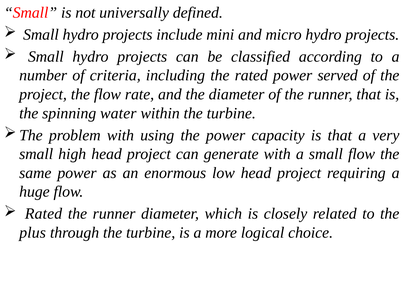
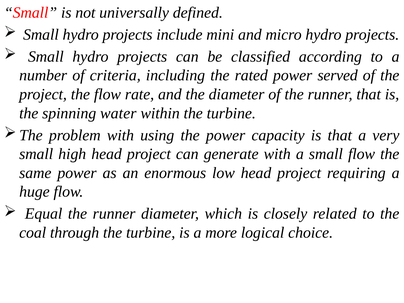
Rated at (44, 214): Rated -> Equal
plus: plus -> coal
